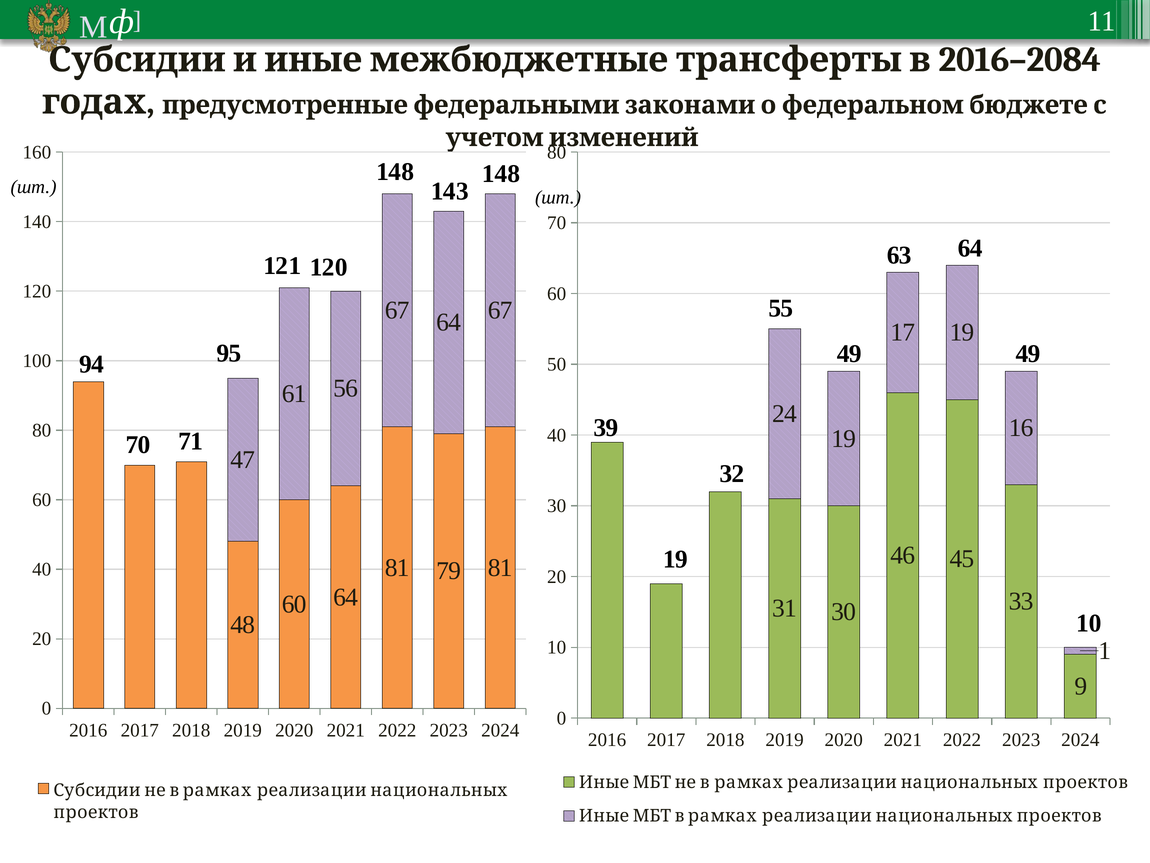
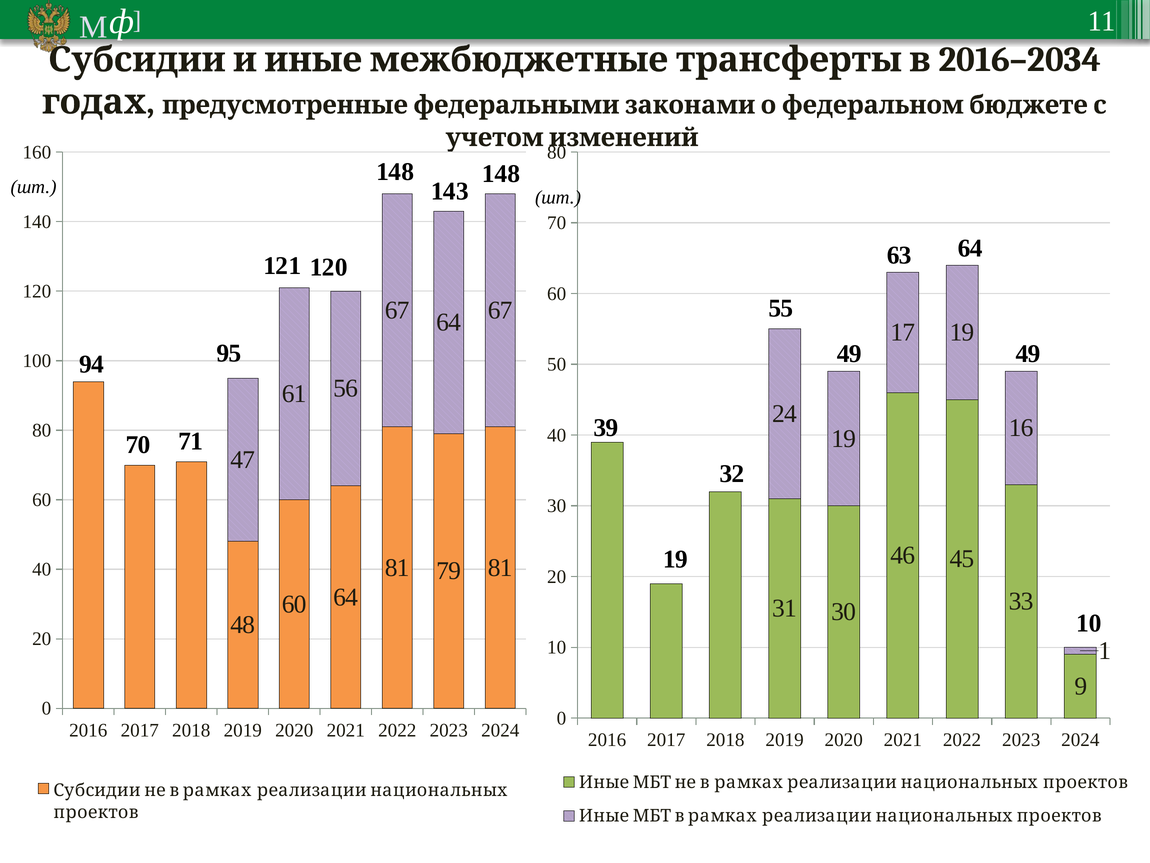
2016–2084: 2016–2084 -> 2016–2034
